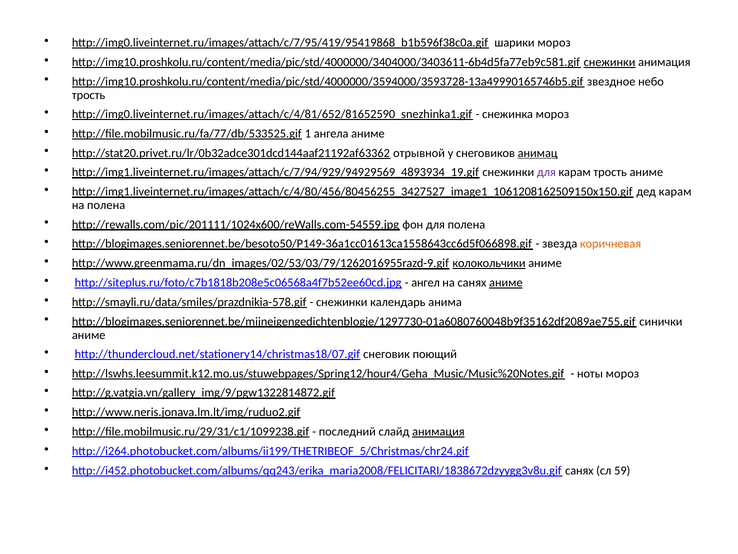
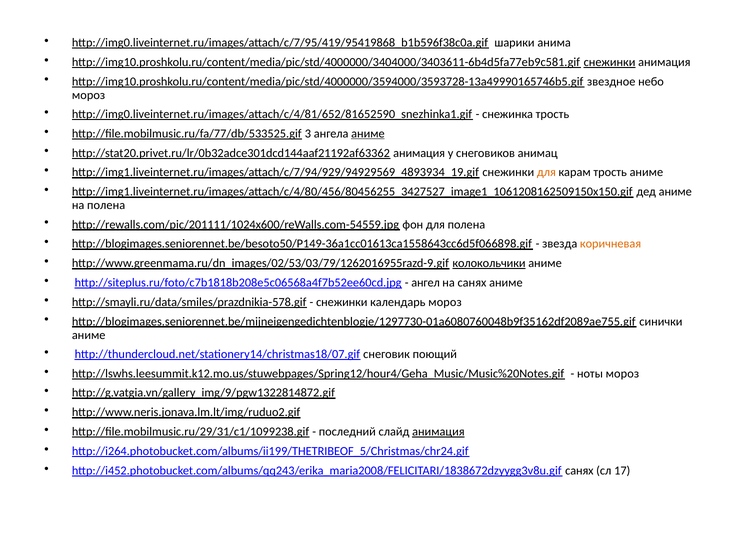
шарики мороз: мороз -> анима
трость at (89, 95): трость -> мороз
снежинка мороз: мороз -> трость
1: 1 -> 3
аниме at (368, 133) underline: none -> present
http://stat20.privet.ru/lr/0b32adce301dcd144aaf21192af63362 отрывной: отрывной -> анимация
анимац underline: present -> none
для at (546, 172) colour: purple -> orange
дед карам: карам -> аниме
аниме at (506, 282) underline: present -> none
календарь анима: анима -> мороз
59: 59 -> 17
